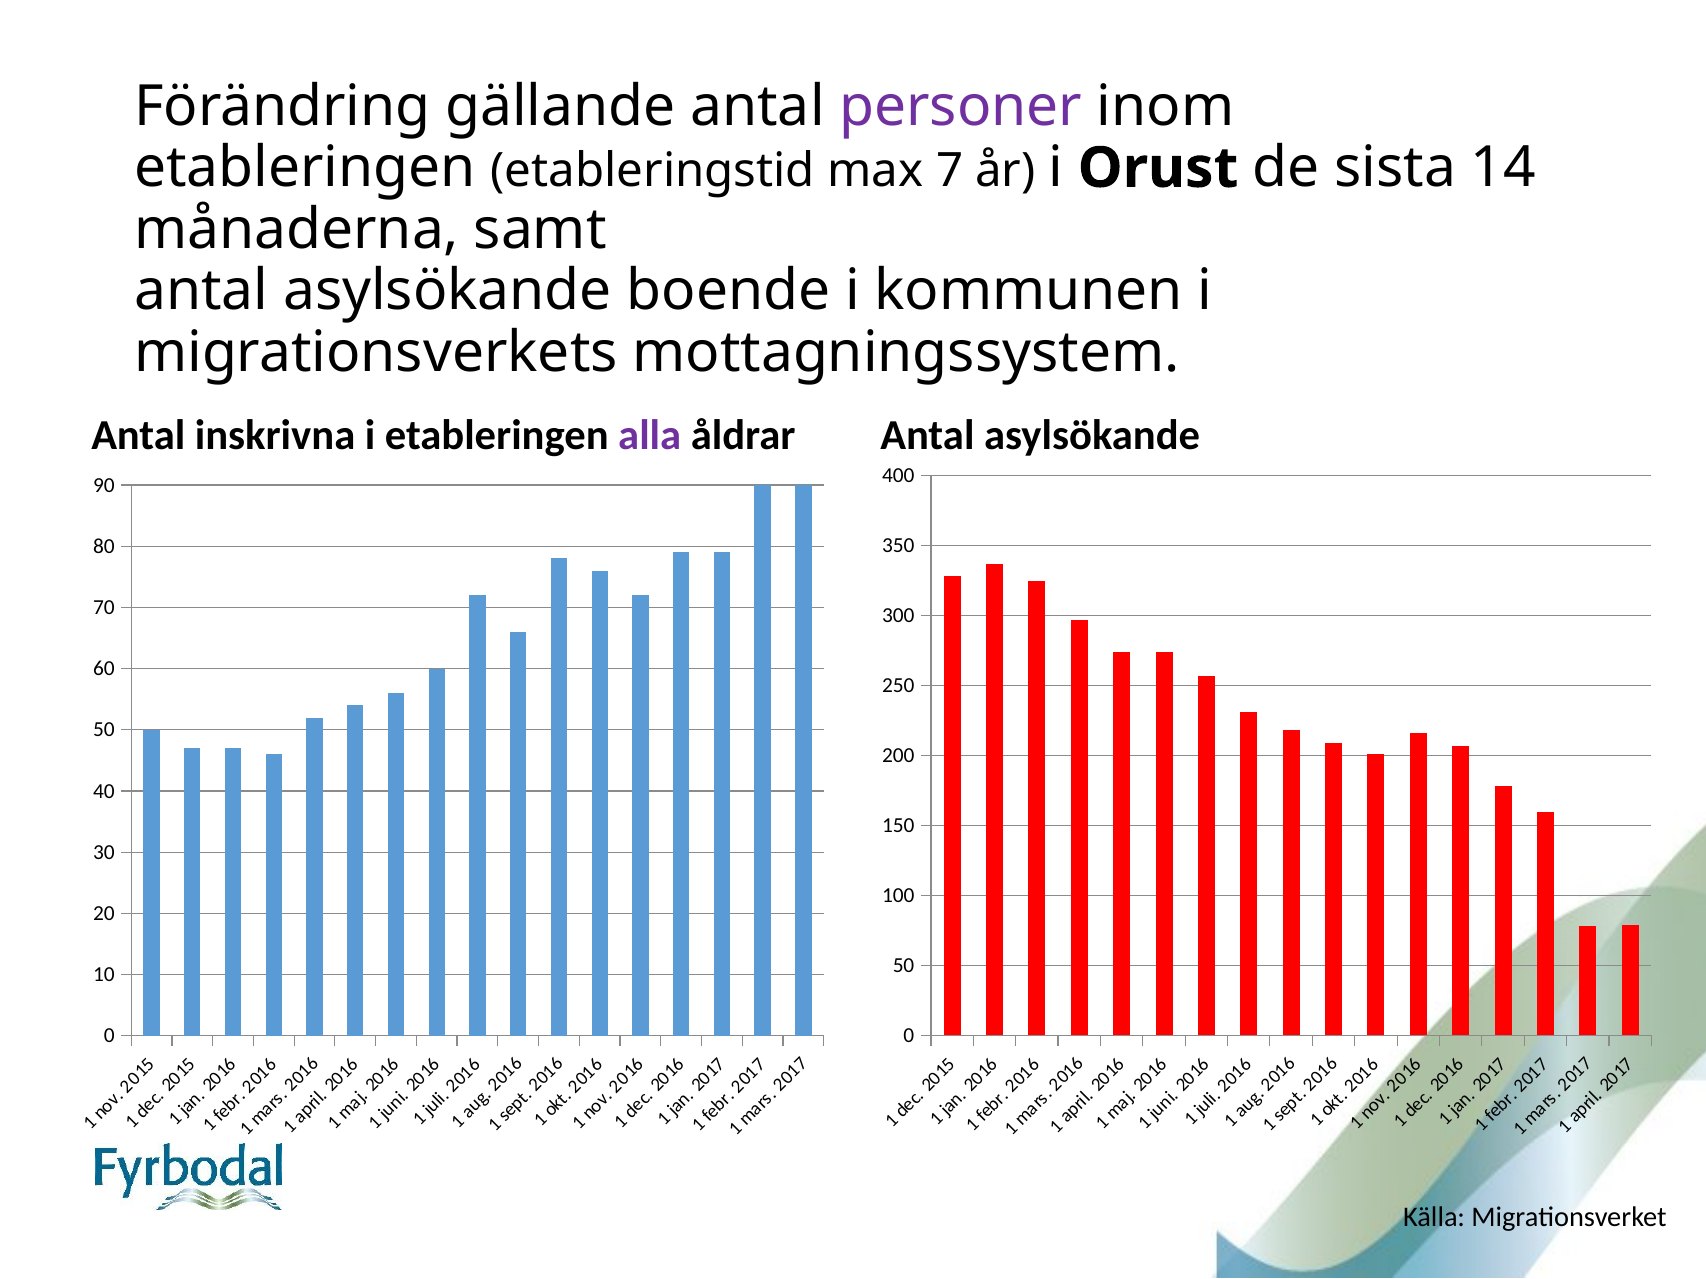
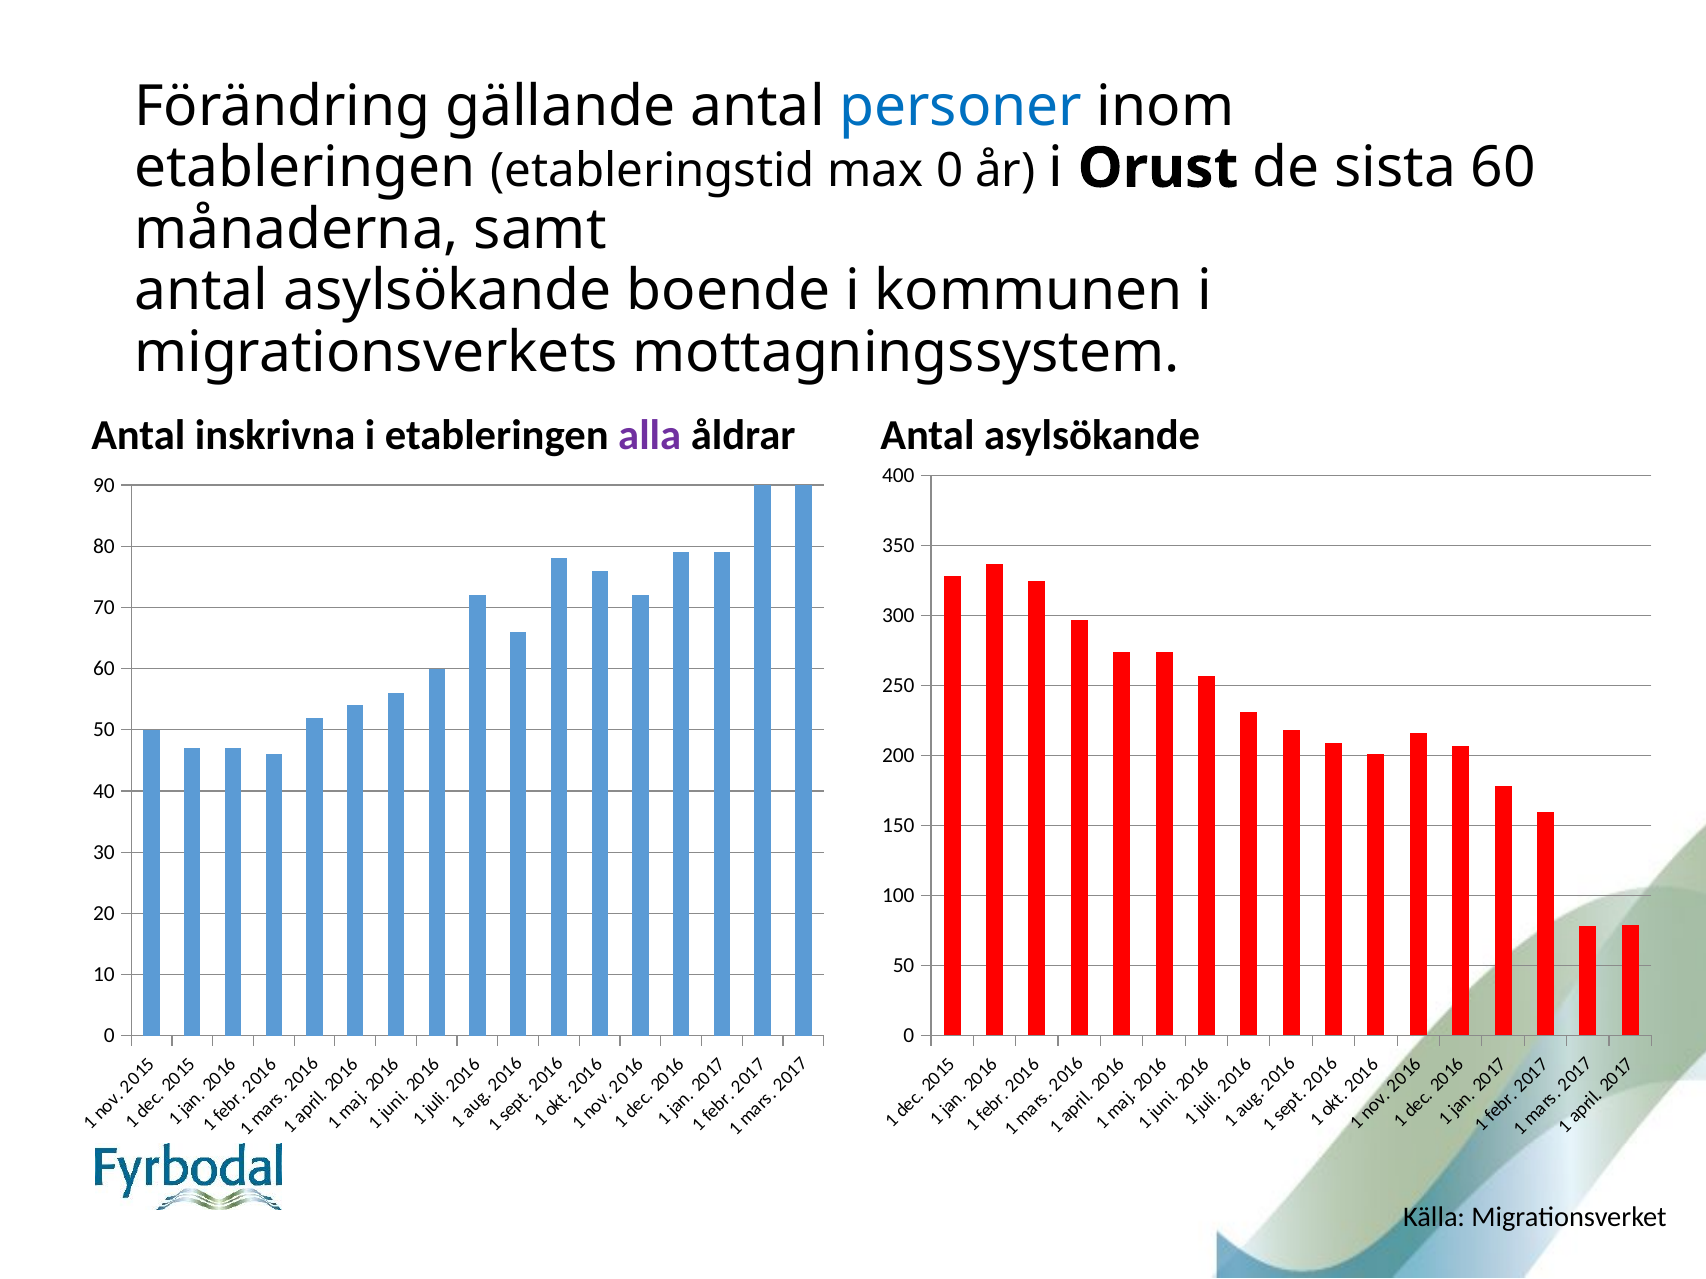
personer colour: purple -> blue
max 7: 7 -> 0
sista 14: 14 -> 60
